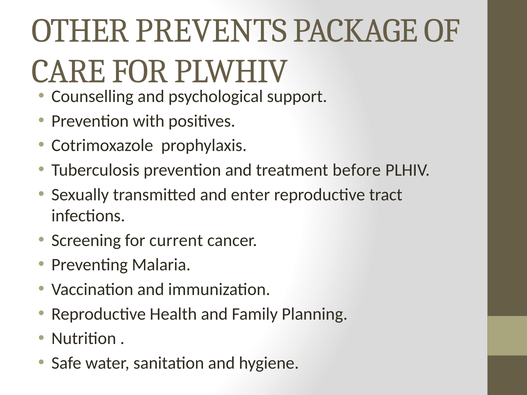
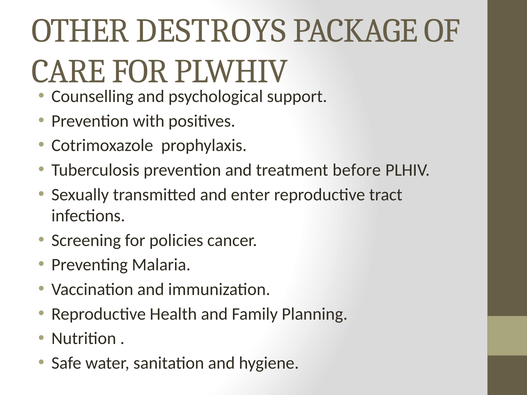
PREVENTS: PREVENTS -> DESTROYS
current: current -> policies
